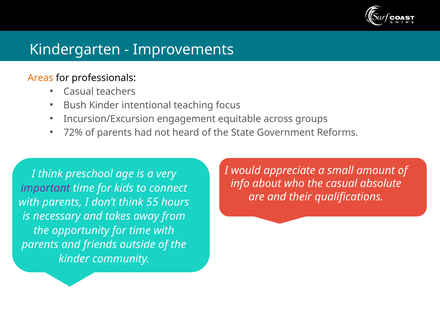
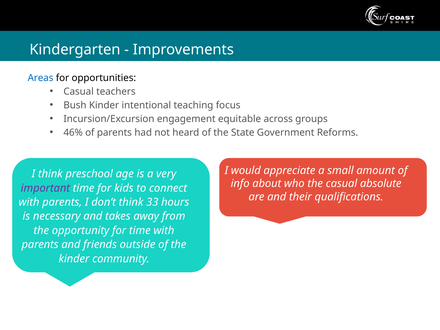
Areas colour: orange -> blue
professionals: professionals -> opportunities
72%: 72% -> 46%
55: 55 -> 33
